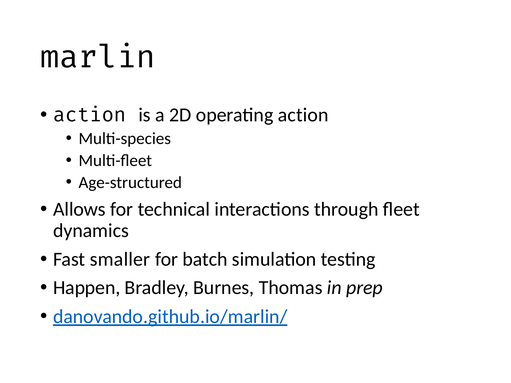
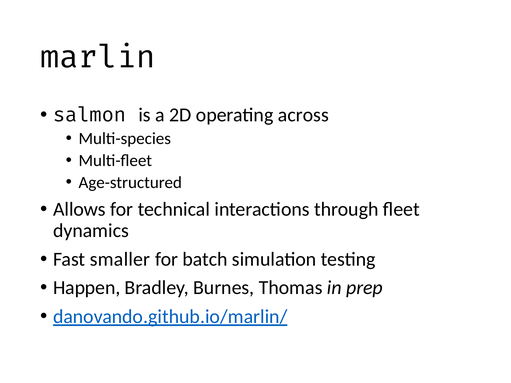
action at (90, 115): action -> salmon
operating action: action -> across
